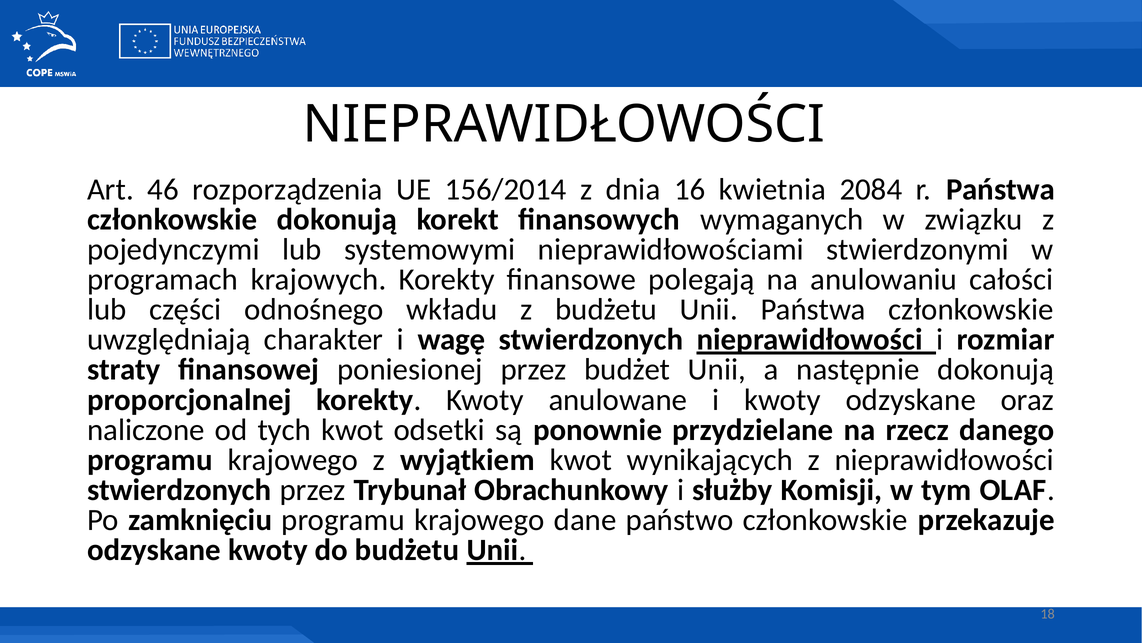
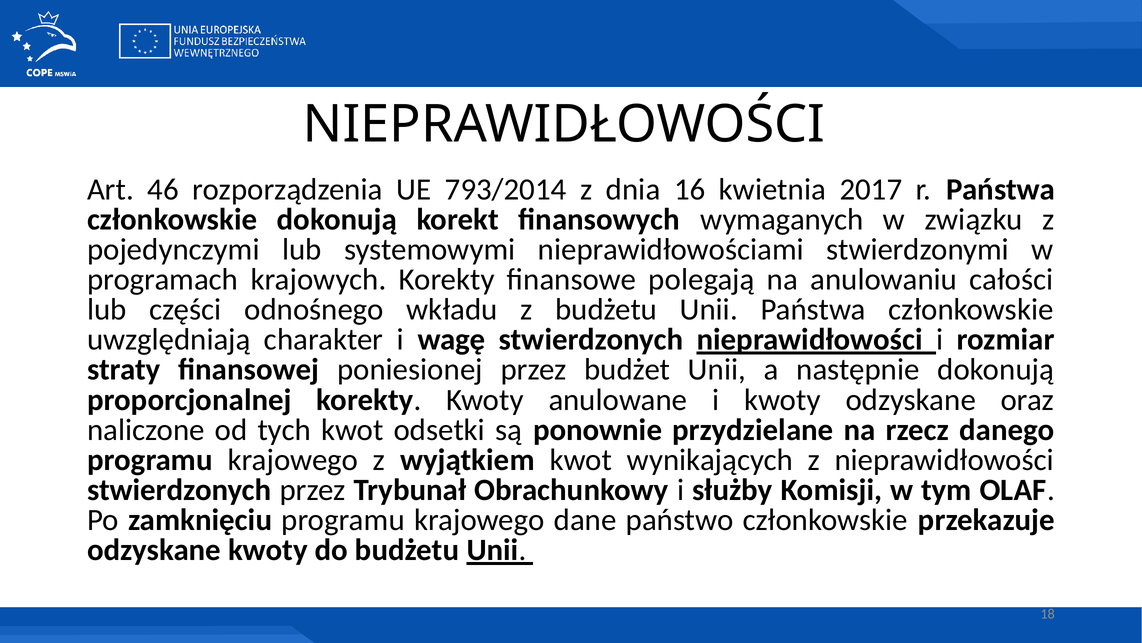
156/2014: 156/2014 -> 793/2014
2084: 2084 -> 2017
